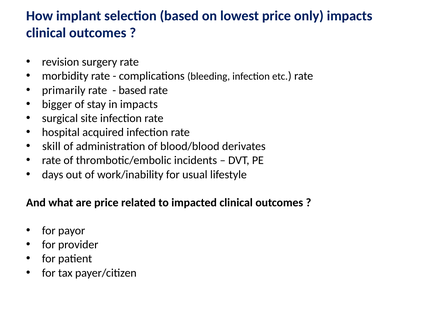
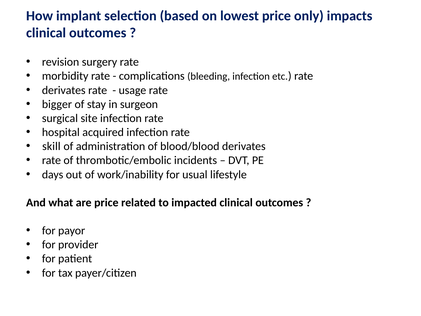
primarily at (64, 90): primarily -> derivates
based at (132, 90): based -> usage
in impacts: impacts -> surgeon
